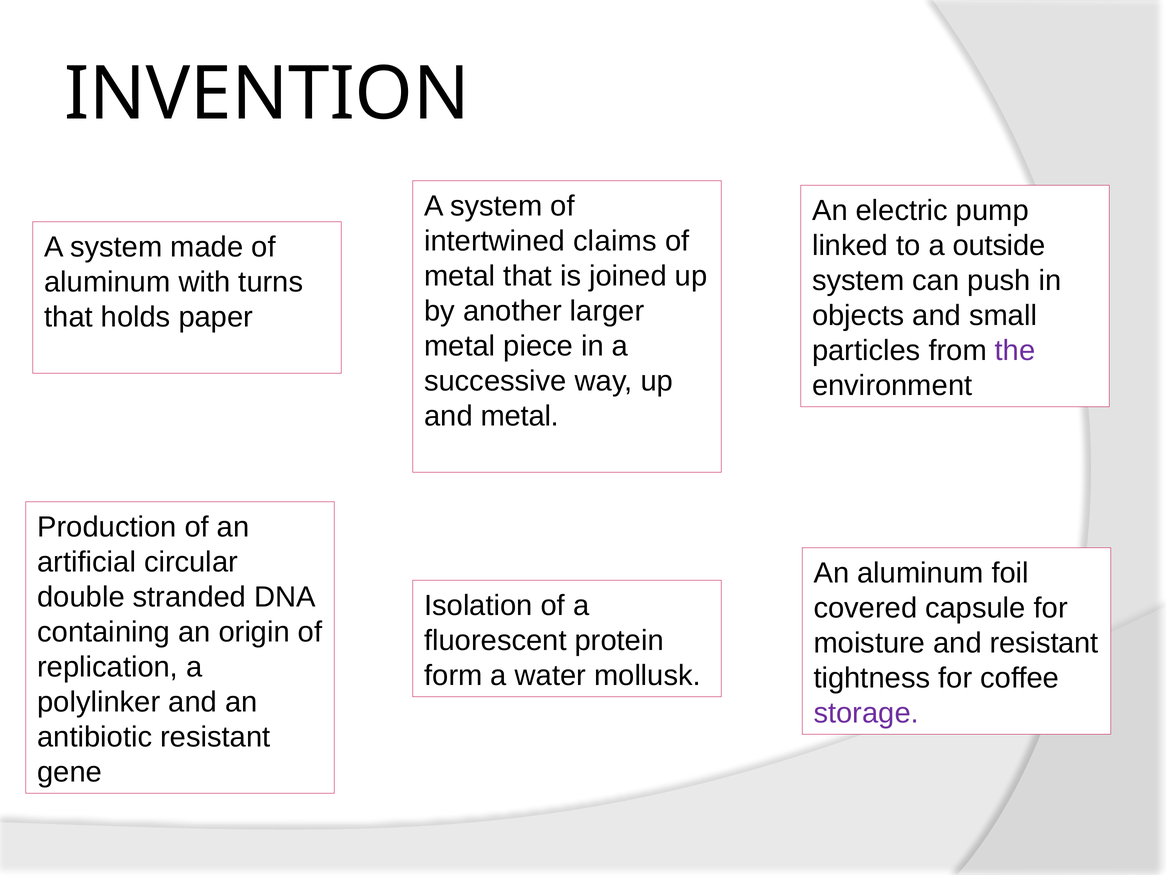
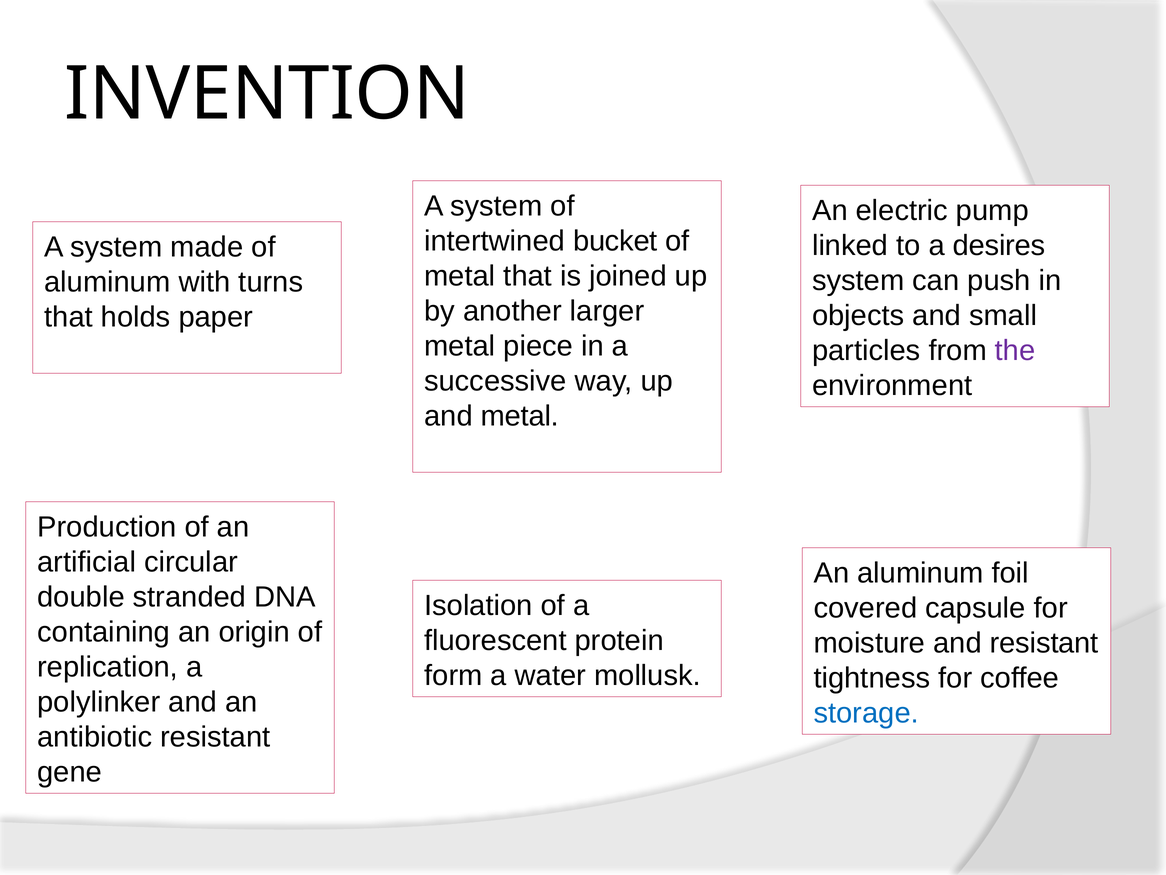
claims: claims -> bucket
outside: outside -> desires
storage colour: purple -> blue
